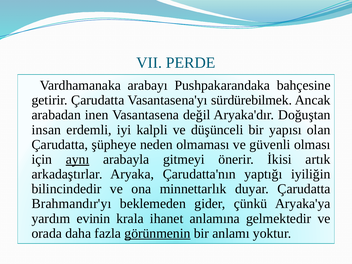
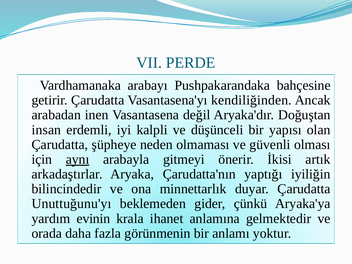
sürdürebilmek: sürdürebilmek -> kendiliğinden
Brahmandır'yı: Brahmandır'yı -> Unuttuğunu'yı
görünmenin underline: present -> none
